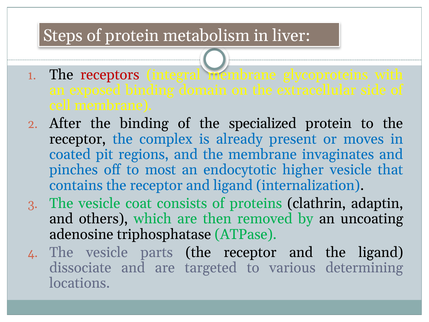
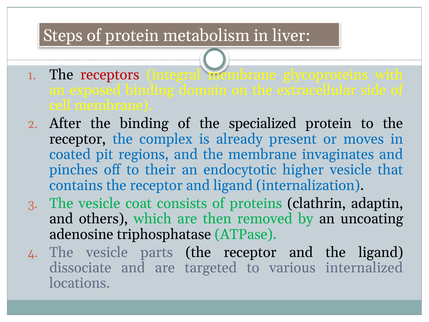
most: most -> their
determining: determining -> internalized
